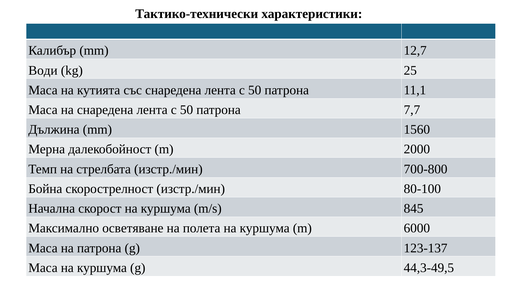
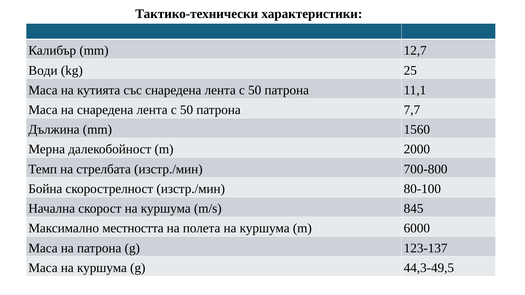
осветяване: осветяване -> местността
